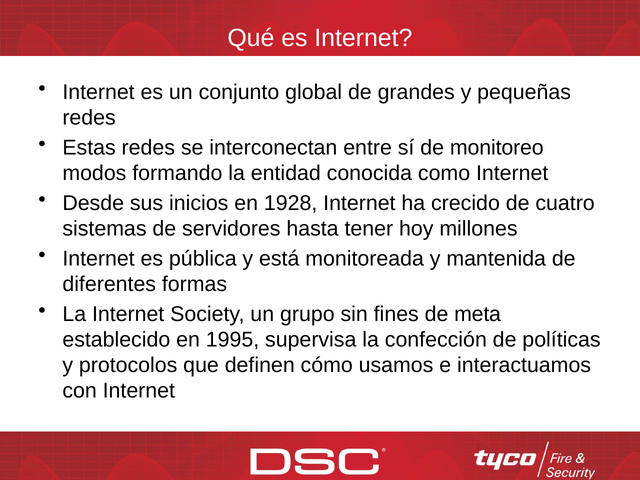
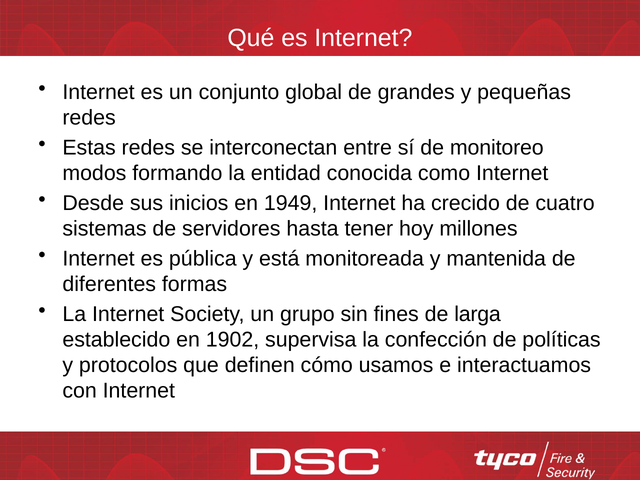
1928: 1928 -> 1949
meta: meta -> larga
1995: 1995 -> 1902
